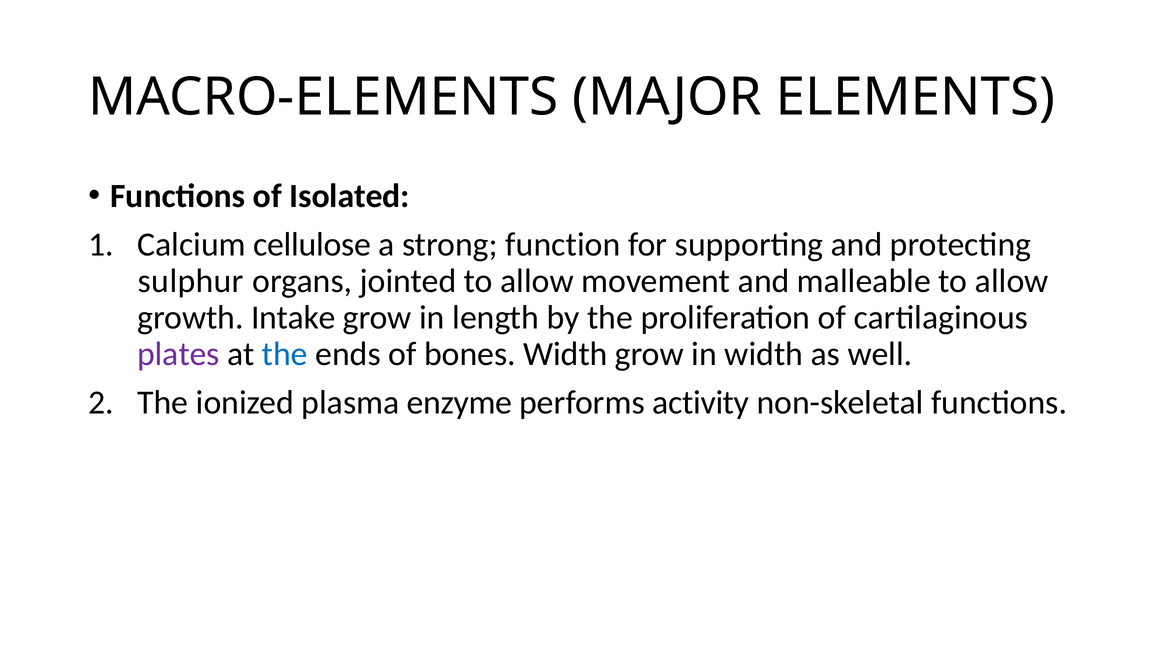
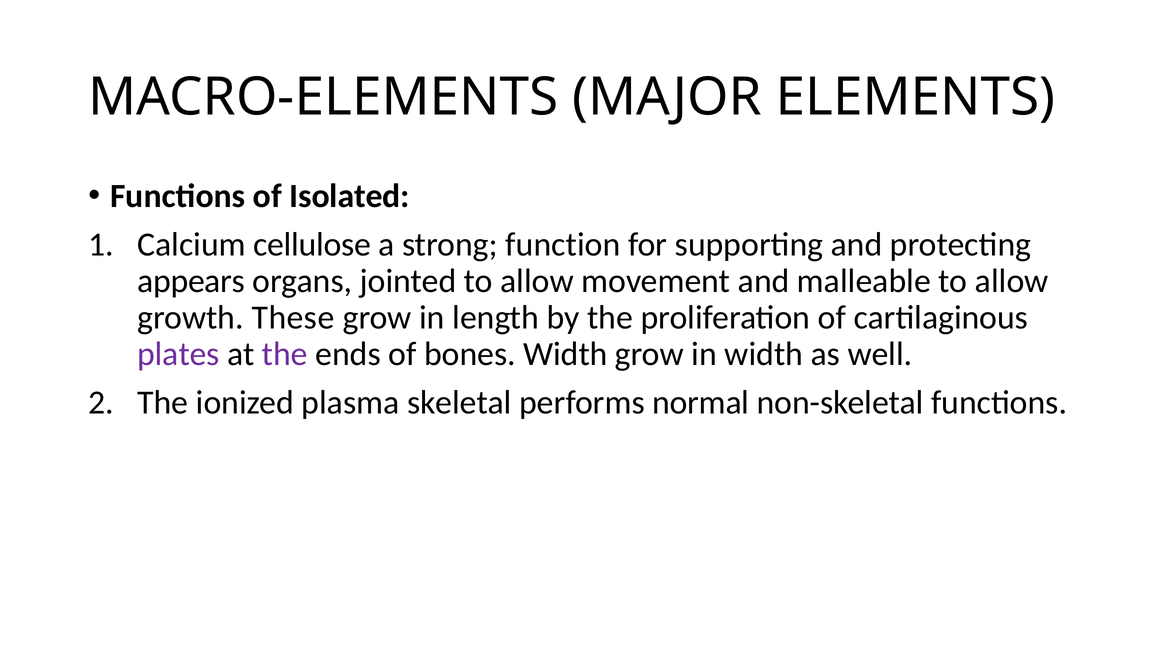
sulphur: sulphur -> appears
Intake: Intake -> These
the at (285, 354) colour: blue -> purple
enzyme: enzyme -> skeletal
activity: activity -> normal
